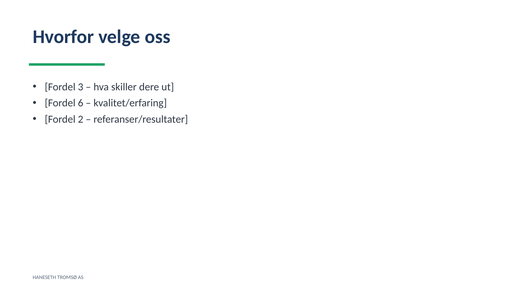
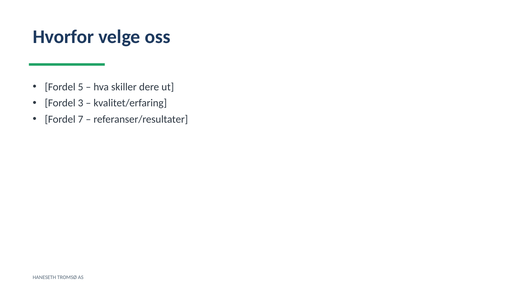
3: 3 -> 5
6: 6 -> 3
2: 2 -> 7
